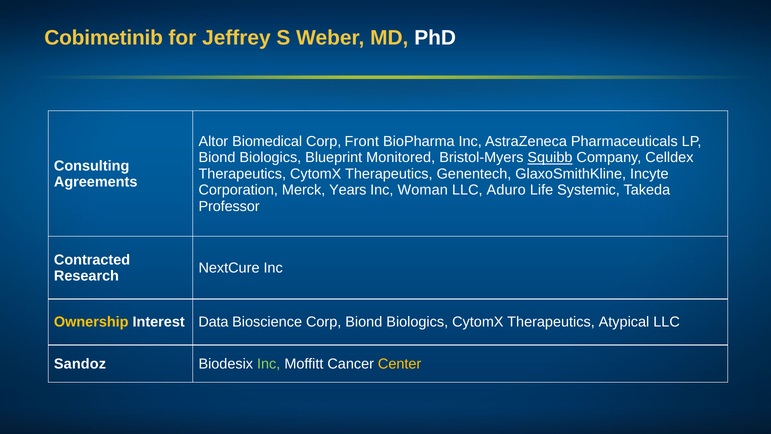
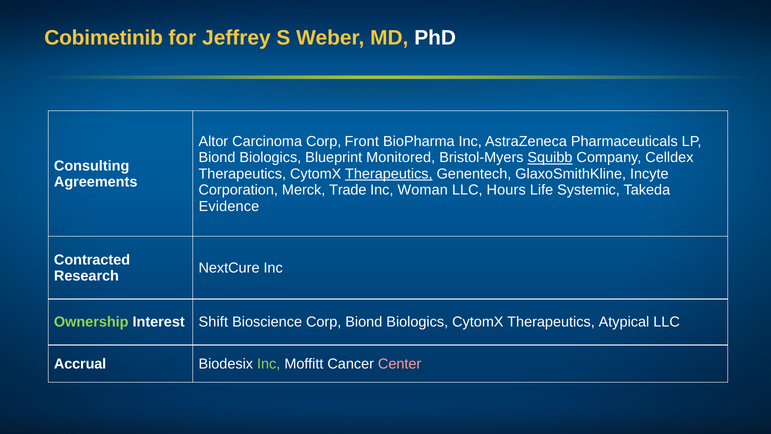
Biomedical: Biomedical -> Carcinoma
Therapeutics at (389, 174) underline: none -> present
Years: Years -> Trade
Aduro: Aduro -> Hours
Professor: Professor -> Evidence
Ownership colour: yellow -> light green
Data: Data -> Shift
Sandoz: Sandoz -> Accrual
Center colour: yellow -> pink
